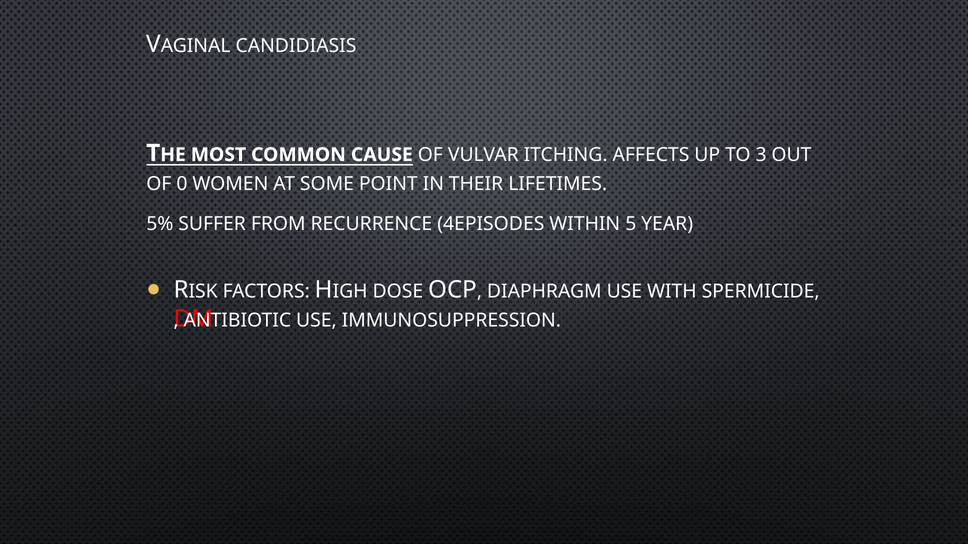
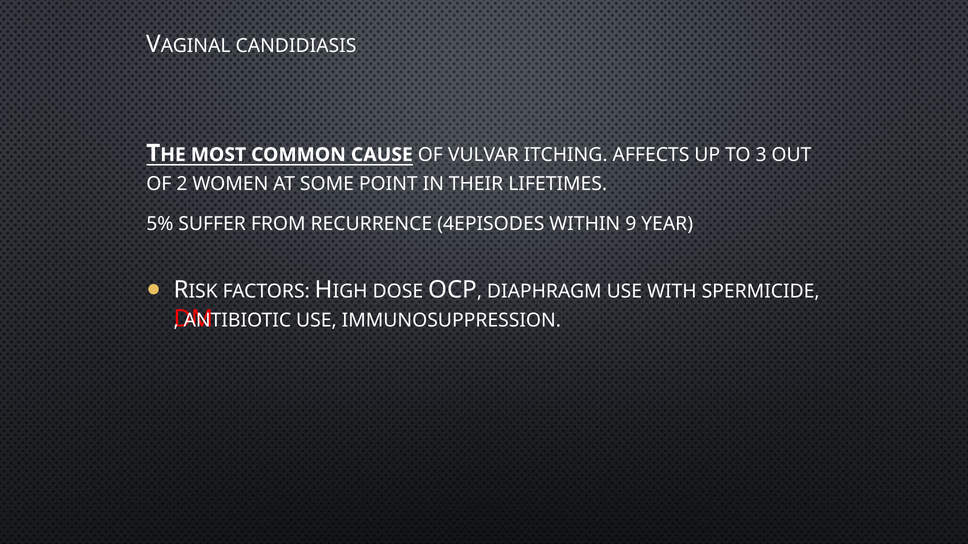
0: 0 -> 2
5: 5 -> 9
